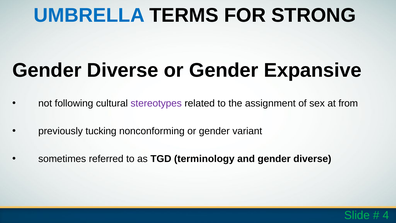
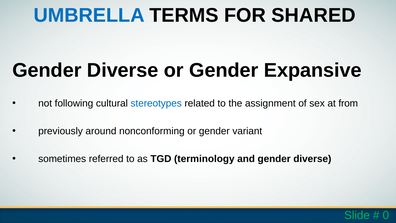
STRONG: STRONG -> SHARED
stereotypes colour: purple -> blue
tucking: tucking -> around
4: 4 -> 0
